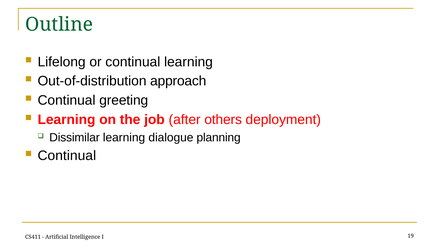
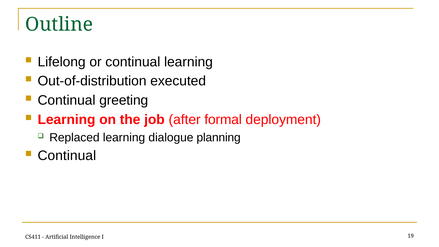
approach: approach -> executed
others: others -> formal
Dissimilar: Dissimilar -> Replaced
